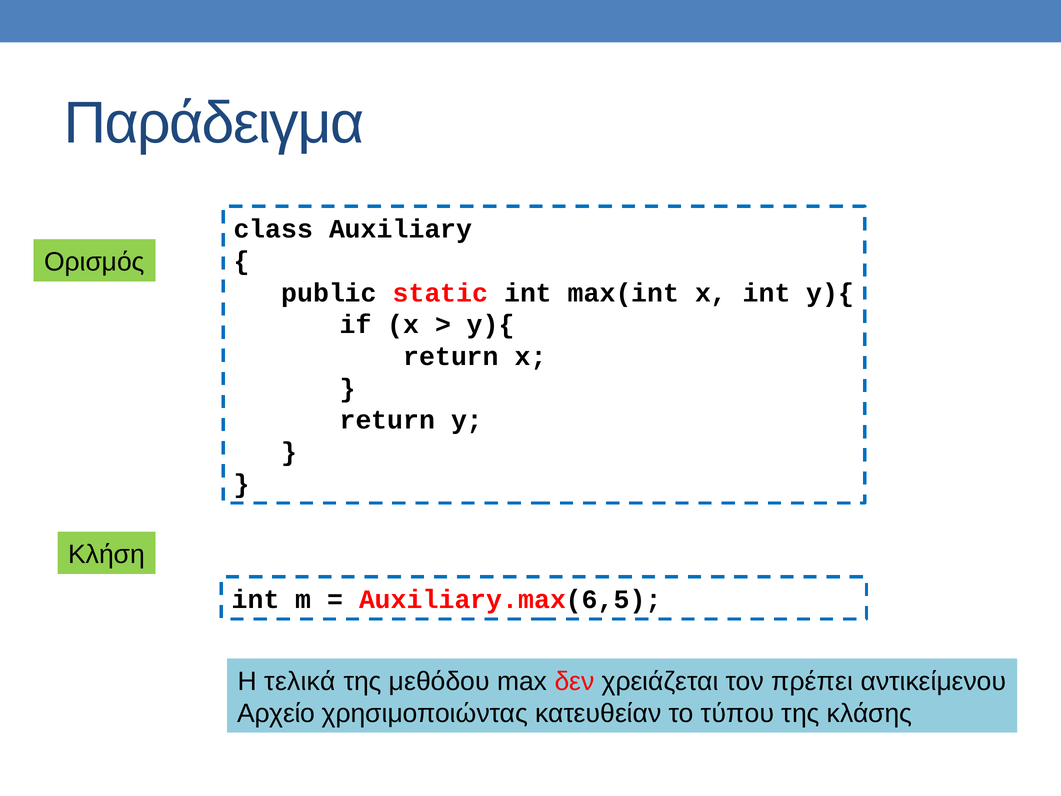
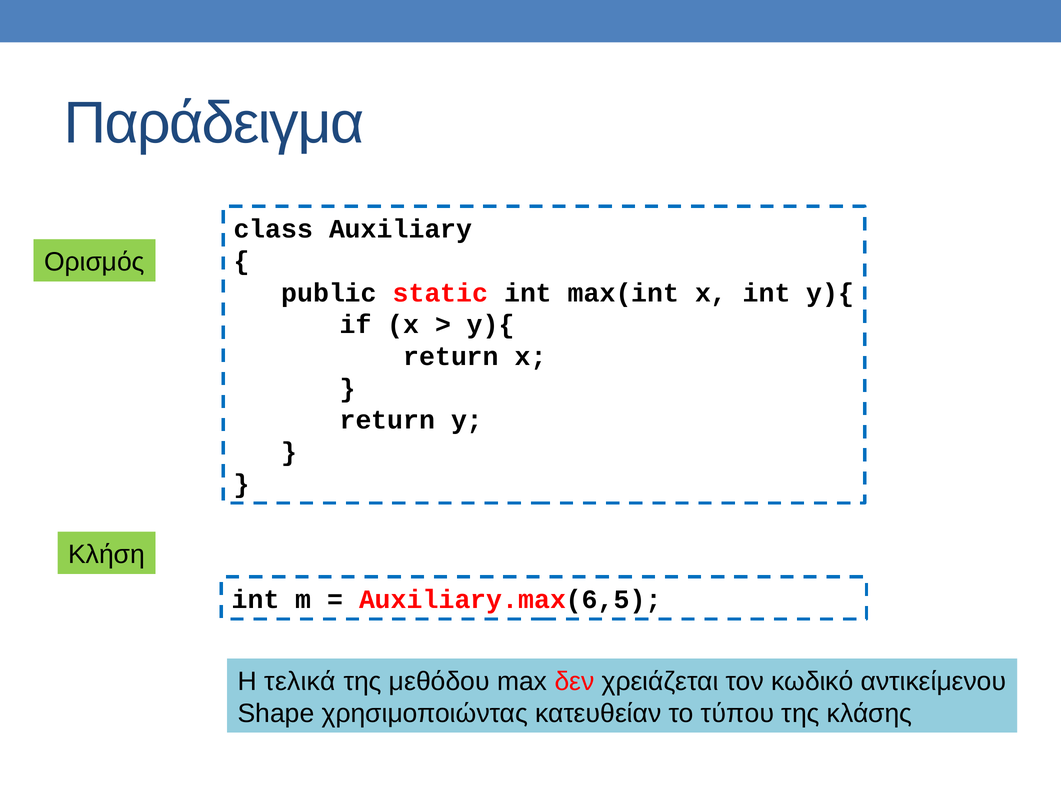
πρέπει: πρέπει -> κωδικό
Αρχείο: Αρχείο -> Shape
